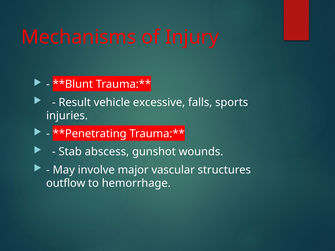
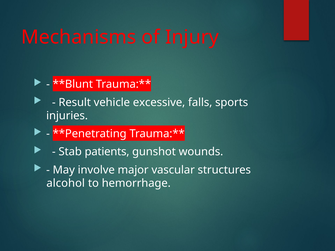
abscess: abscess -> patients
outflow: outflow -> alcohol
